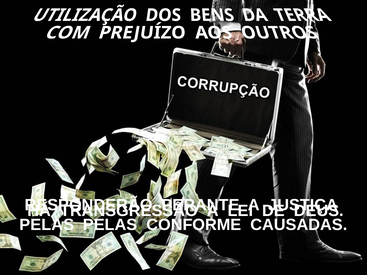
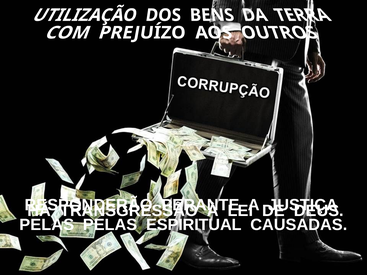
CONFORME: CONFORME -> ESPIRITUAL
